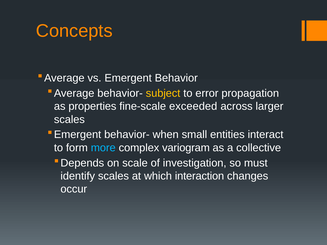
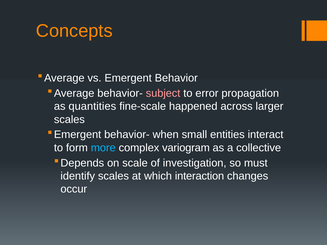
subject colour: yellow -> pink
properties: properties -> quantities
exceeded: exceeded -> happened
